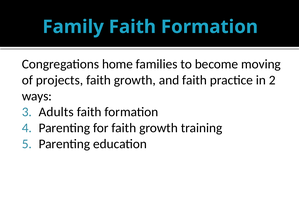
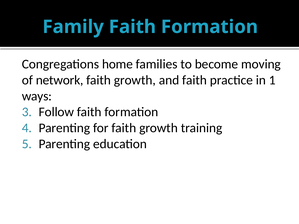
projects: projects -> network
2: 2 -> 1
Adults: Adults -> Follow
